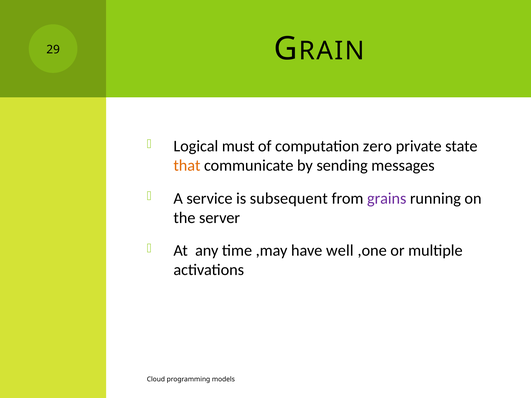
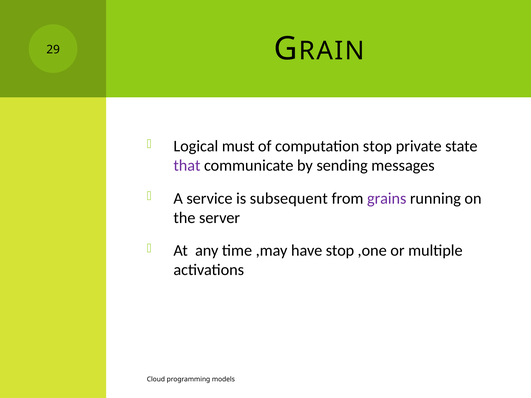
computation zero: zero -> stop
that colour: orange -> purple
have well: well -> stop
